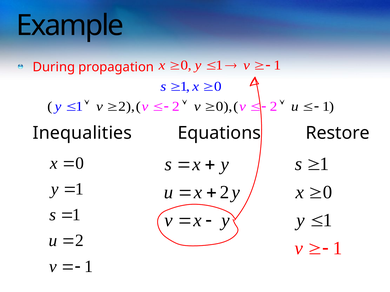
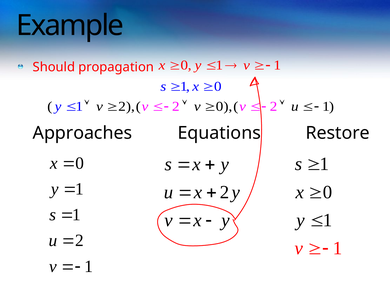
During: During -> Should
Inequalities: Inequalities -> Approaches
